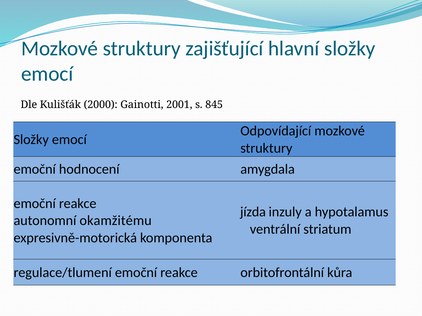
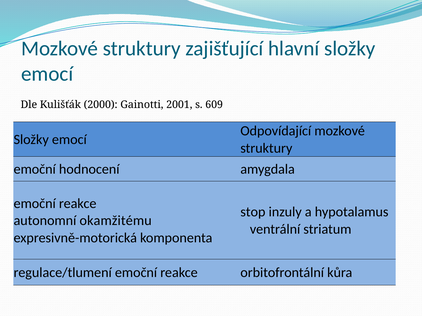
845: 845 -> 609
jízda: jízda -> stop
